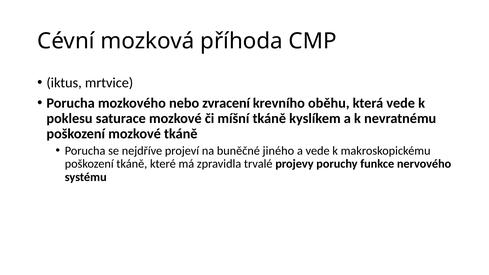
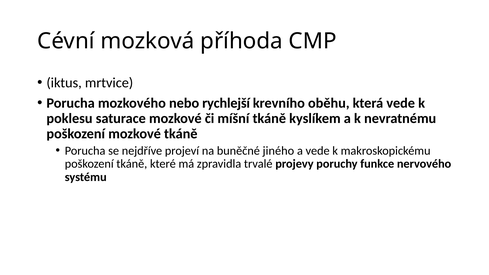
zvracení: zvracení -> rychlejší
